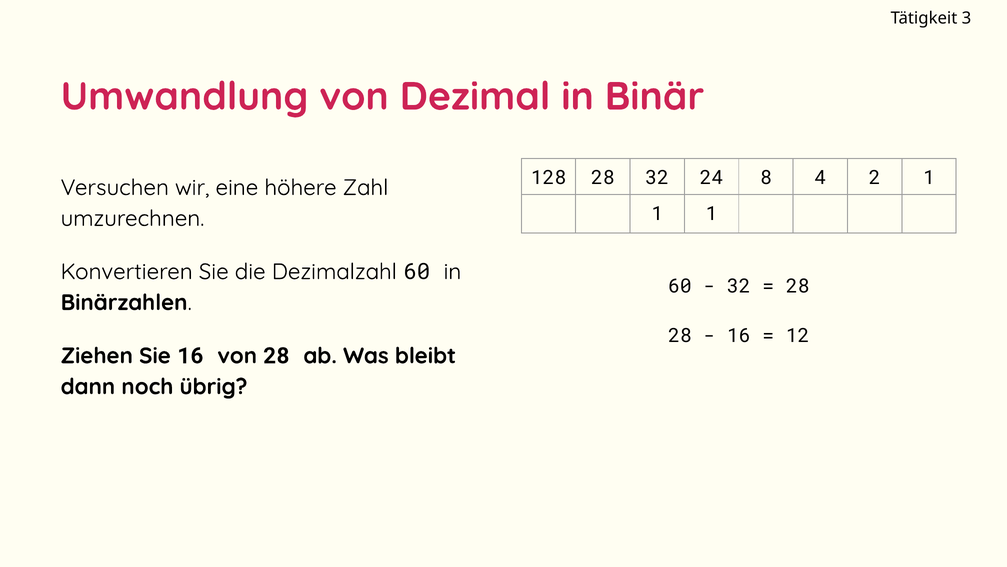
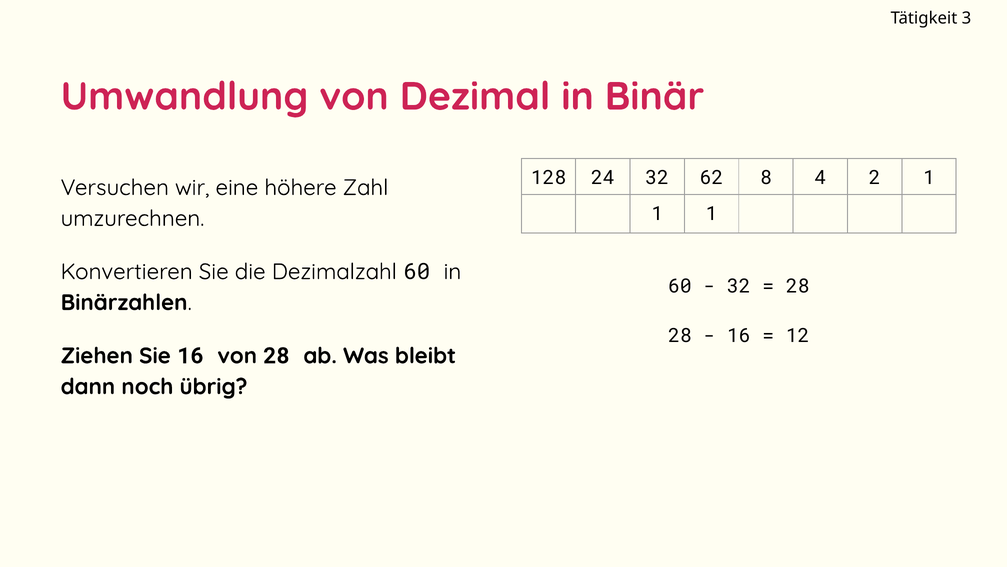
128 28: 28 -> 24
24: 24 -> 62
